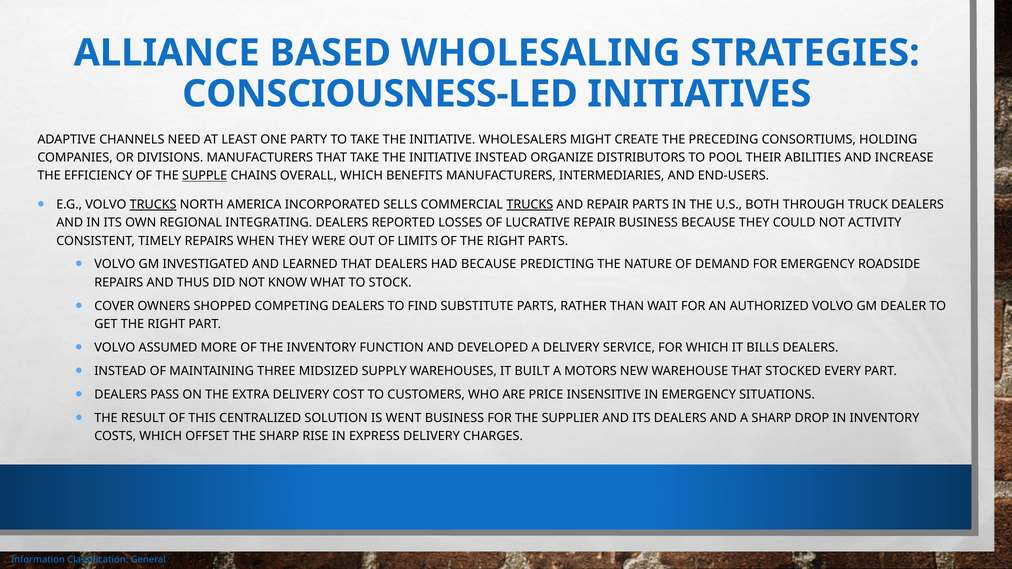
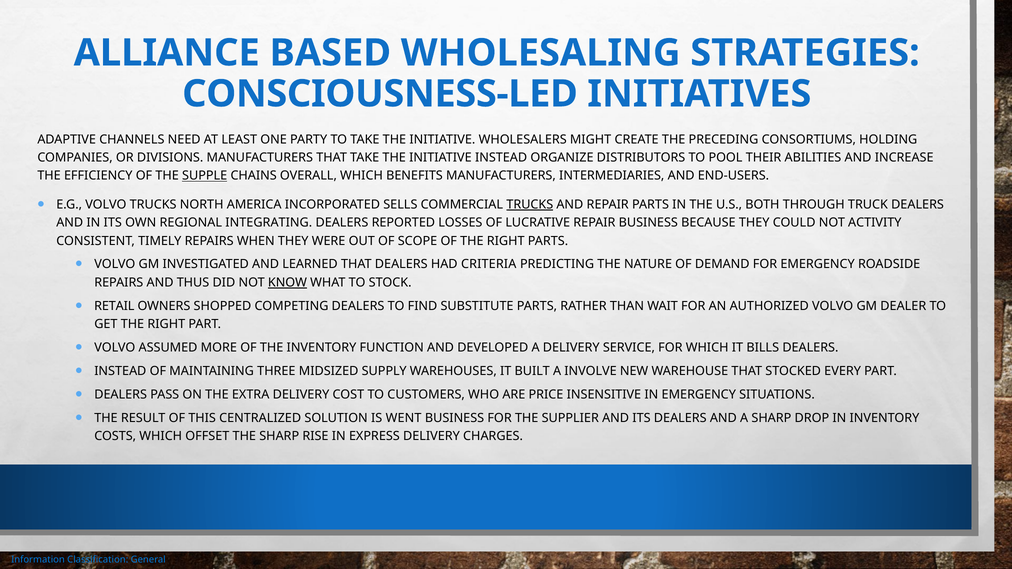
TRUCKS at (153, 205) underline: present -> none
LIMITS: LIMITS -> SCOPE
HAD BECAUSE: BECAUSE -> CRITERIA
KNOW underline: none -> present
COVER: COVER -> RETAIL
MOTORS: MOTORS -> INVOLVE
